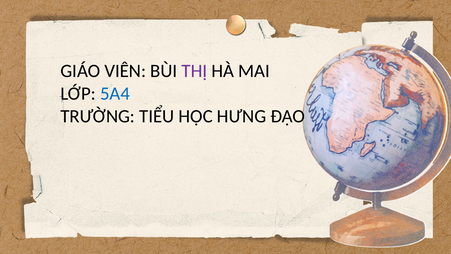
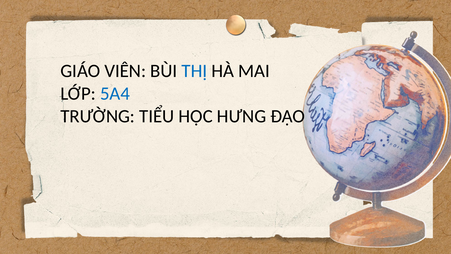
THỊ colour: purple -> blue
